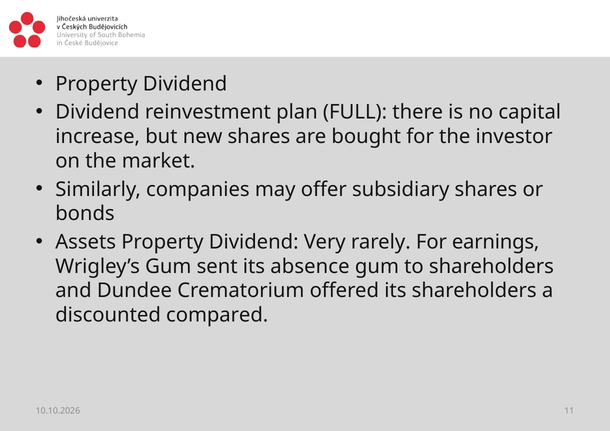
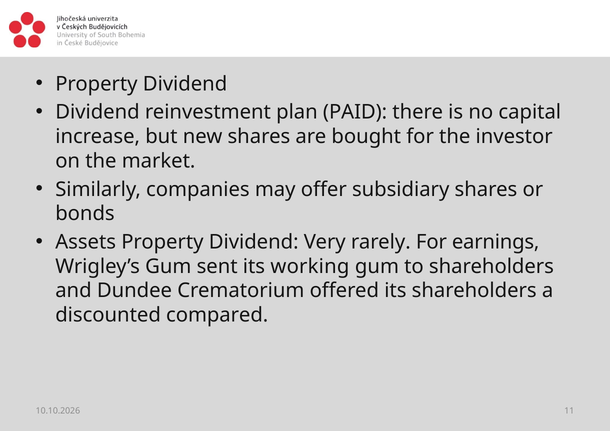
FULL: FULL -> PAID
absence: absence -> working
